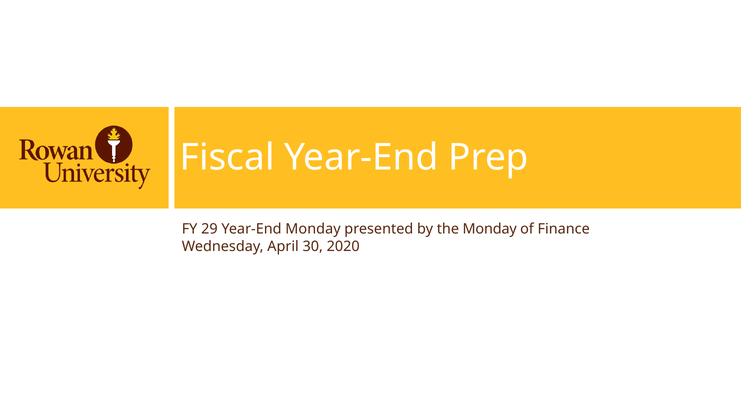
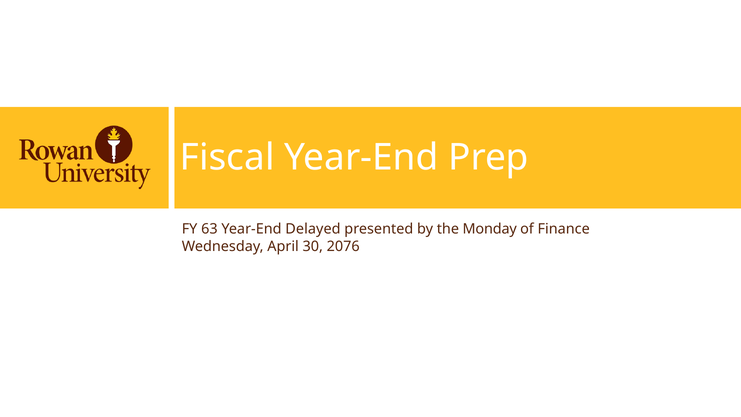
29: 29 -> 63
Year-End Monday: Monday -> Delayed
2020: 2020 -> 2076
